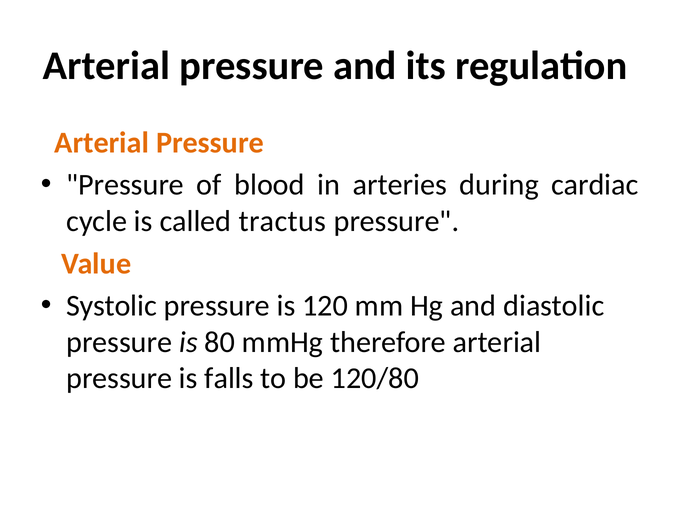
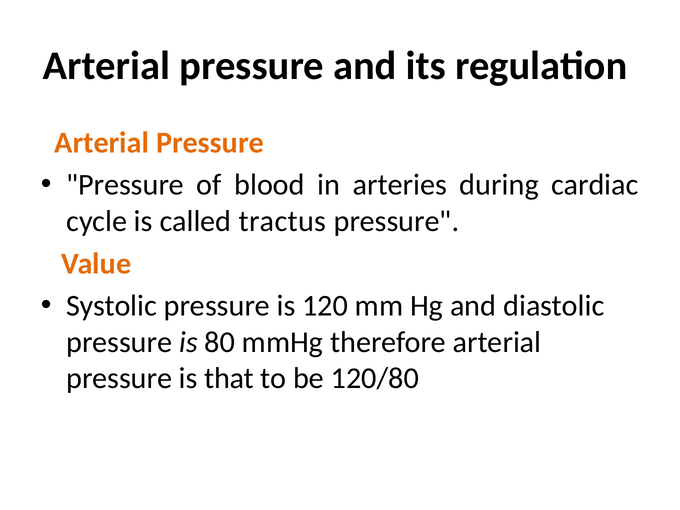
falls: falls -> that
